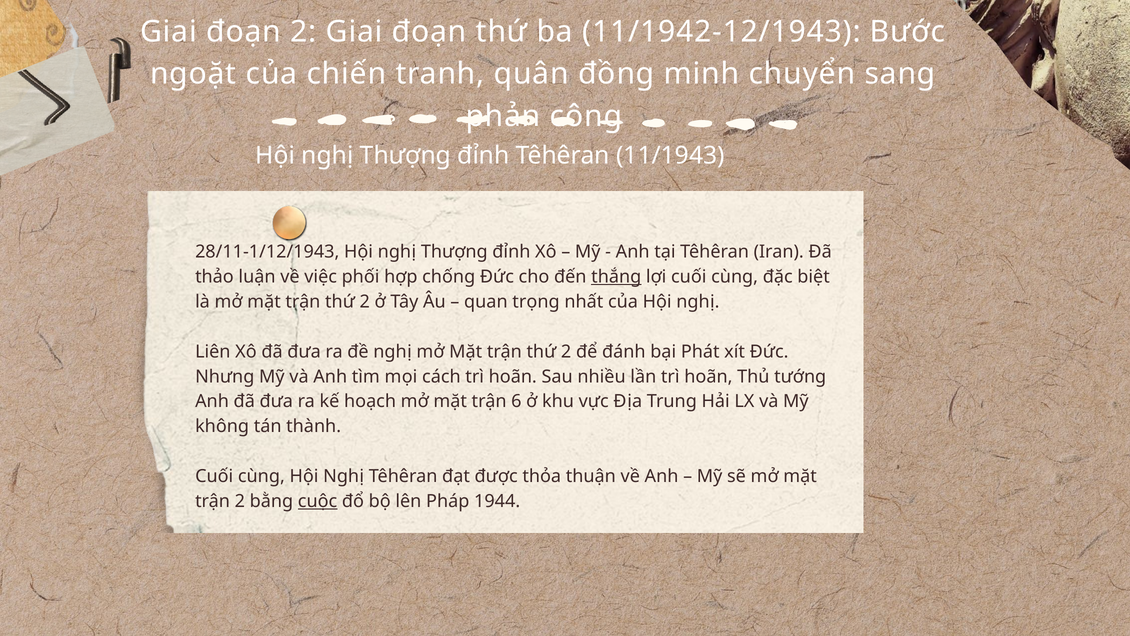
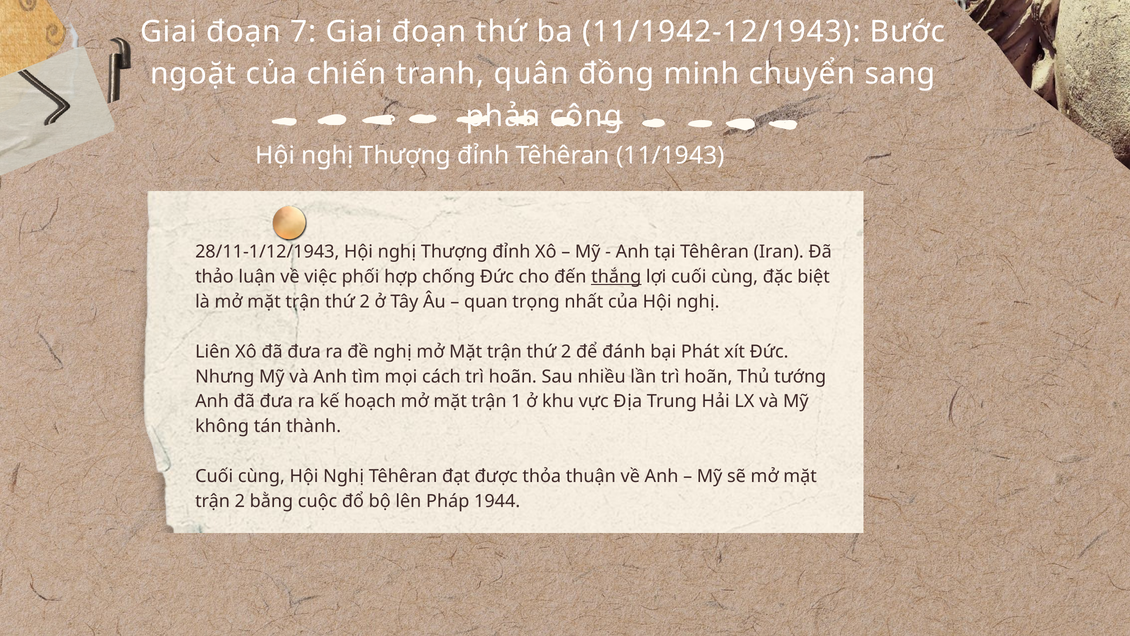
đoạn 2: 2 -> 7
6: 6 -> 1
cuộc underline: present -> none
